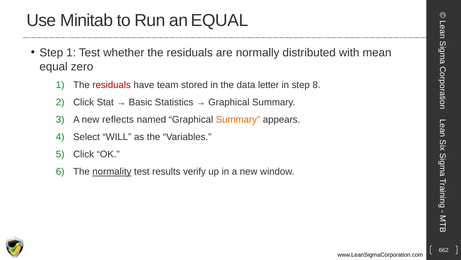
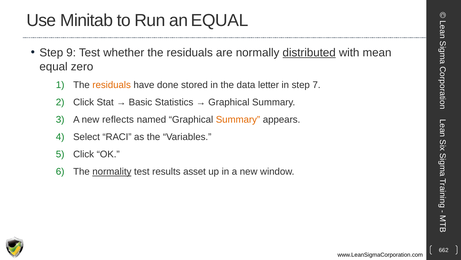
Step 1: 1 -> 9
distributed underline: none -> present
residuals at (112, 85) colour: red -> orange
team: team -> done
8: 8 -> 7
WILL: WILL -> RACI
verify: verify -> asset
